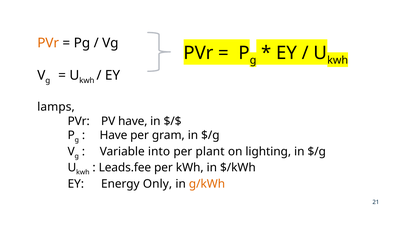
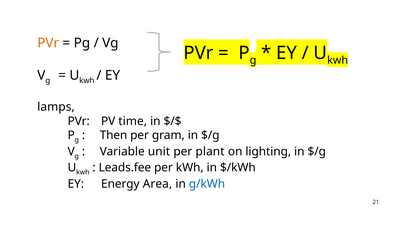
PV have: have -> time
Have at (114, 135): Have -> Then
into: into -> unit
Only: Only -> Area
g/kWh colour: orange -> blue
